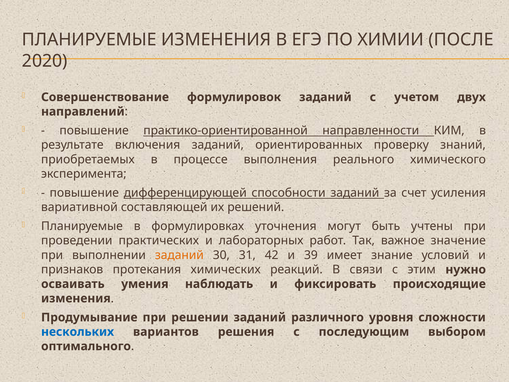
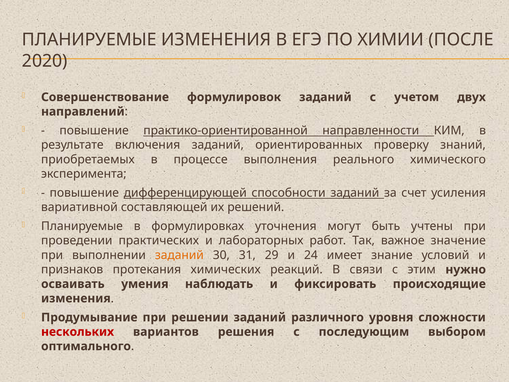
42: 42 -> 29
39: 39 -> 24
нескольких colour: blue -> red
